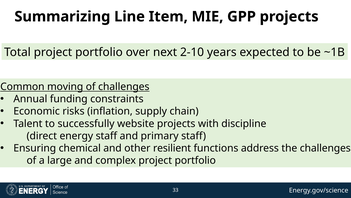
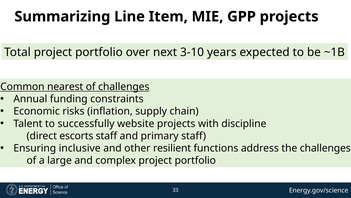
2-10: 2-10 -> 3-10
moving: moving -> nearest
energy: energy -> escorts
chemical: chemical -> inclusive
